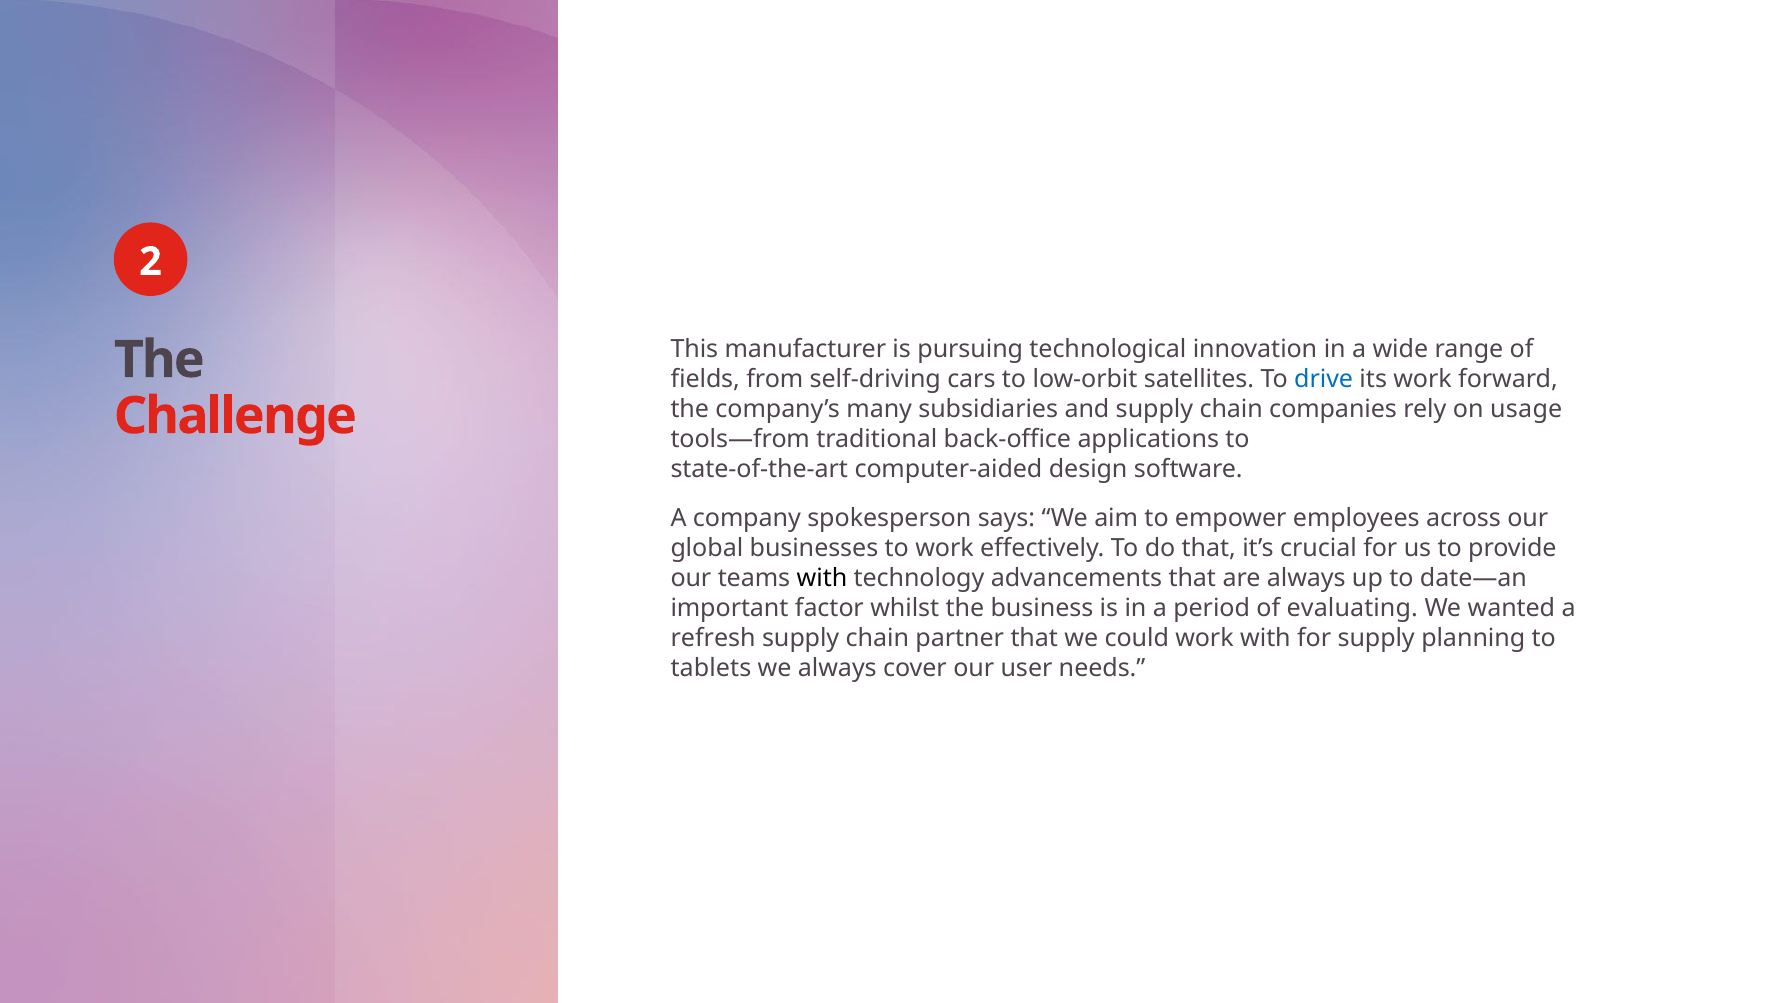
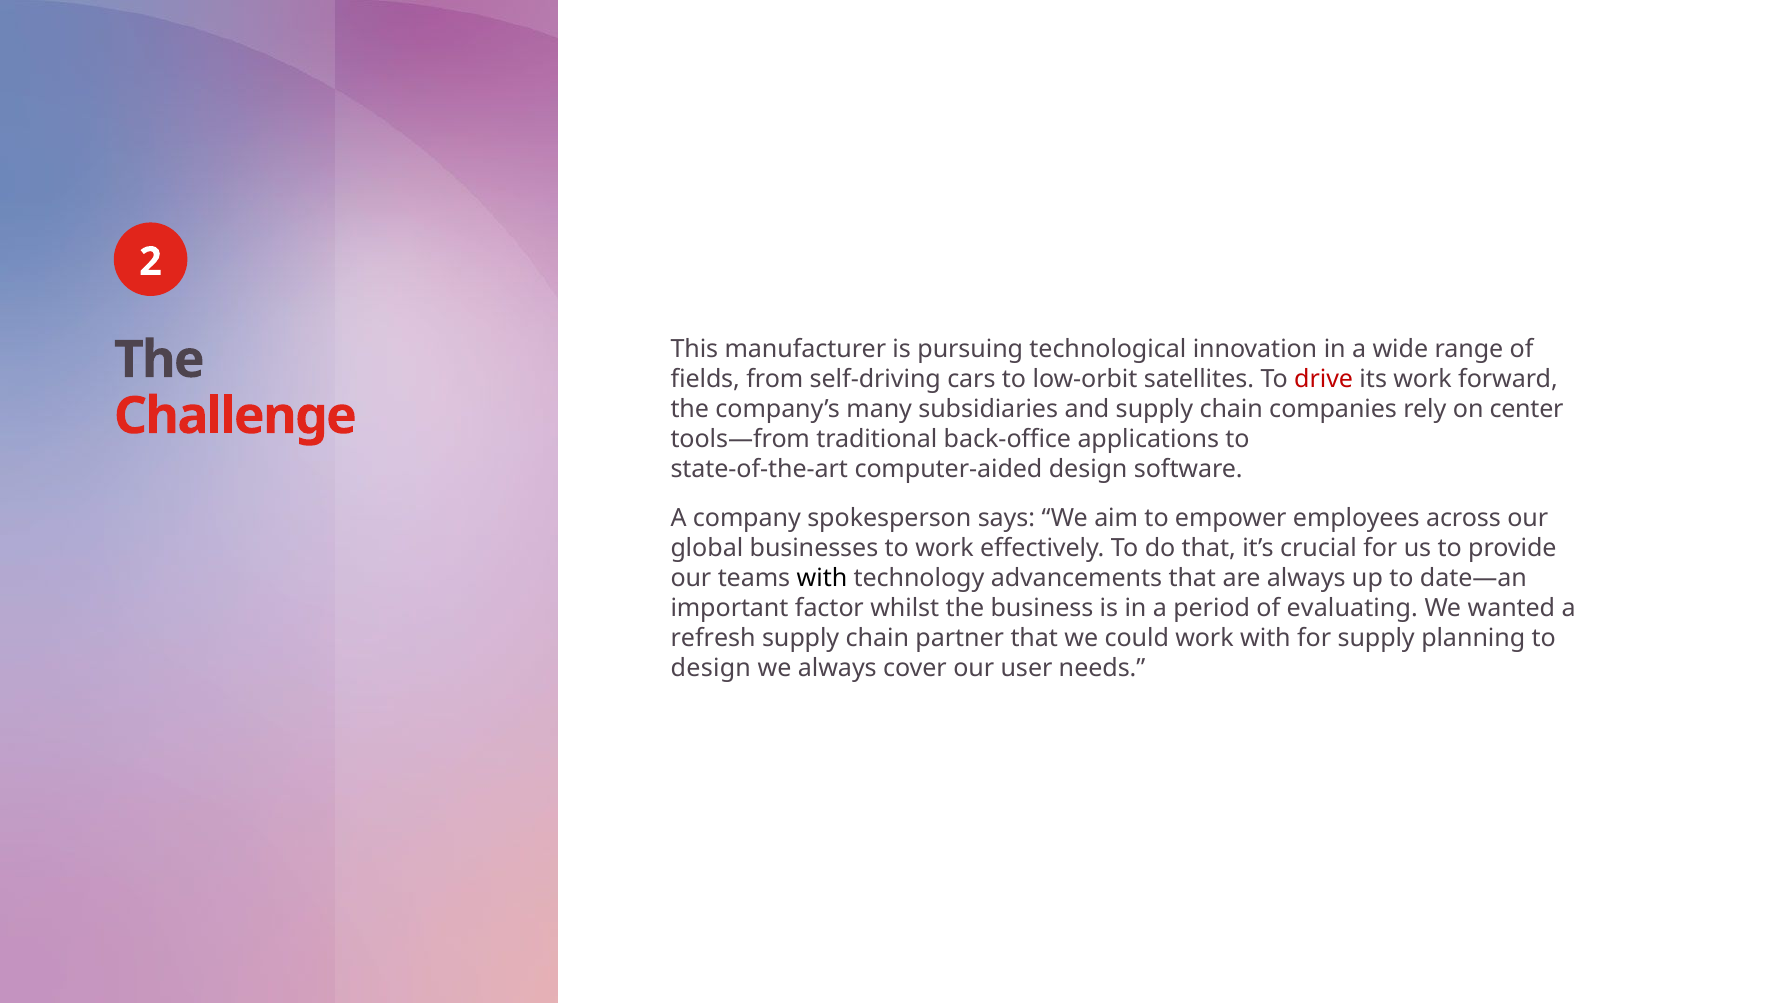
drive colour: blue -> red
usage: usage -> center
tablets at (711, 668): tablets -> design
